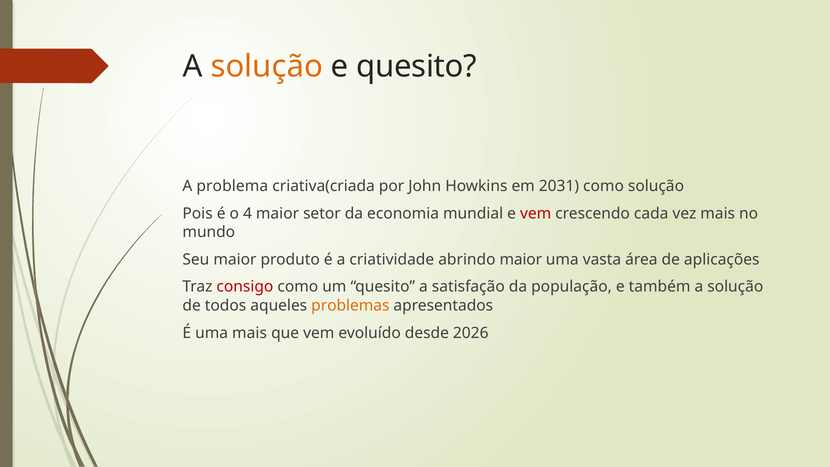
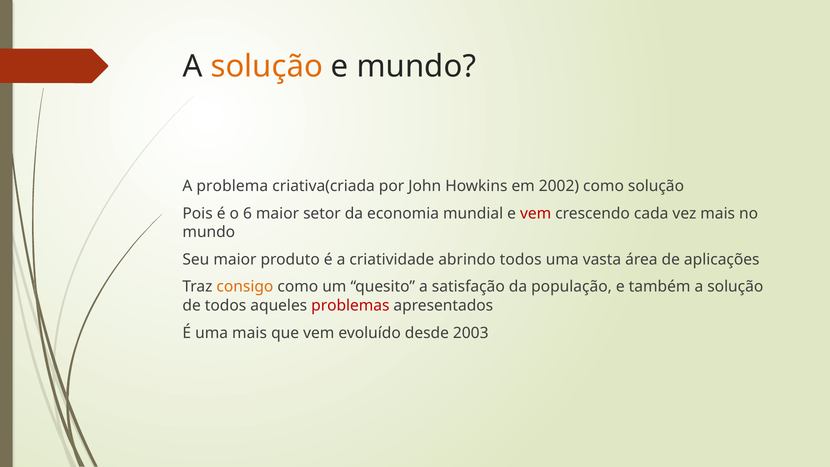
e quesito: quesito -> mundo
2031: 2031 -> 2002
4: 4 -> 6
abrindo maior: maior -> todos
consigo colour: red -> orange
problemas colour: orange -> red
2026: 2026 -> 2003
